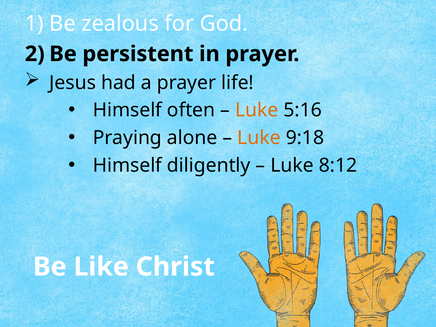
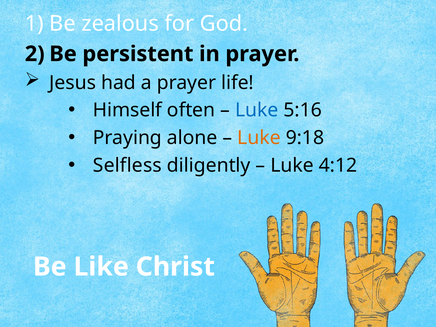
Luke at (257, 110) colour: orange -> blue
Himself at (127, 165): Himself -> Selfless
8:12: 8:12 -> 4:12
